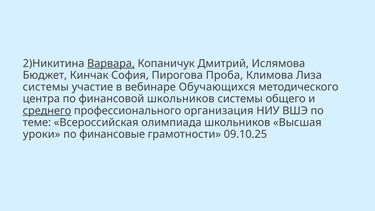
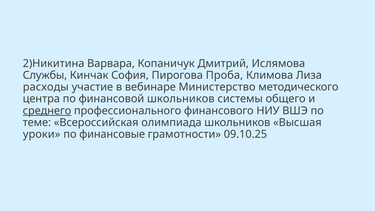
Варвара underline: present -> none
Бюджет: Бюджет -> Службы
системы at (46, 87): системы -> расходы
Обучающихся: Обучающихся -> Министерство
организация: организация -> финансового
